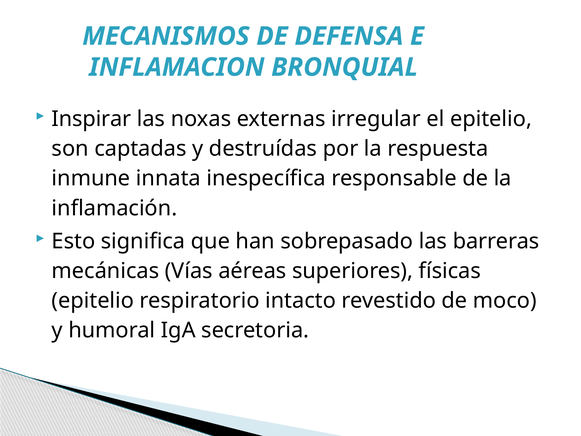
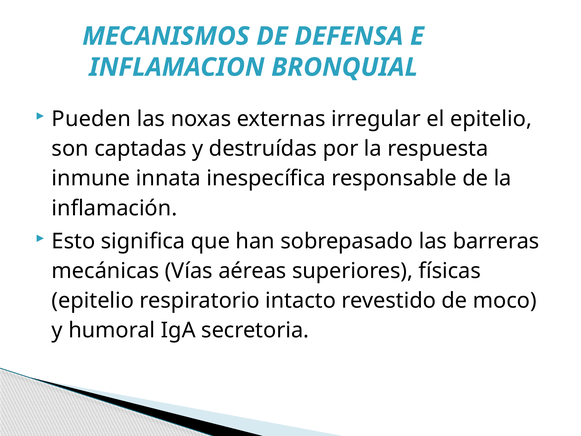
Inspirar: Inspirar -> Pueden
